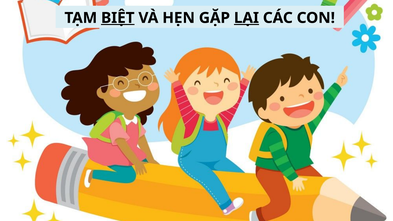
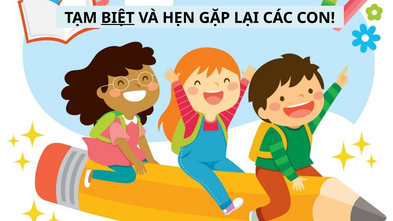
LẠI underline: present -> none
